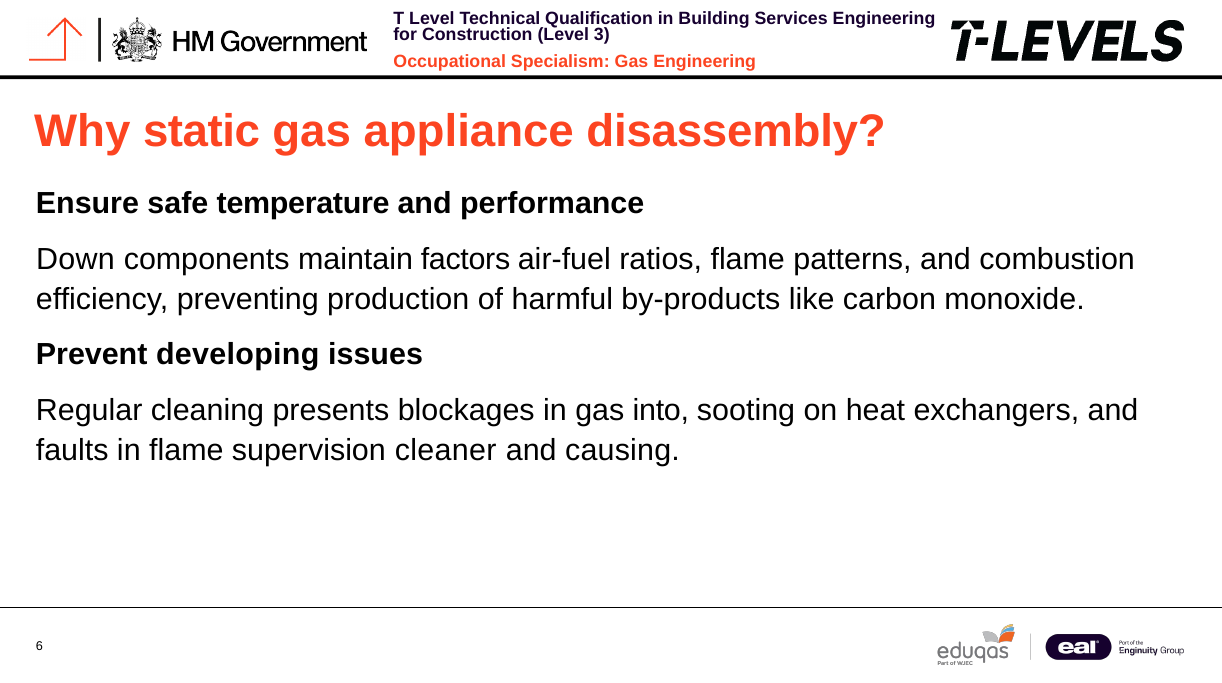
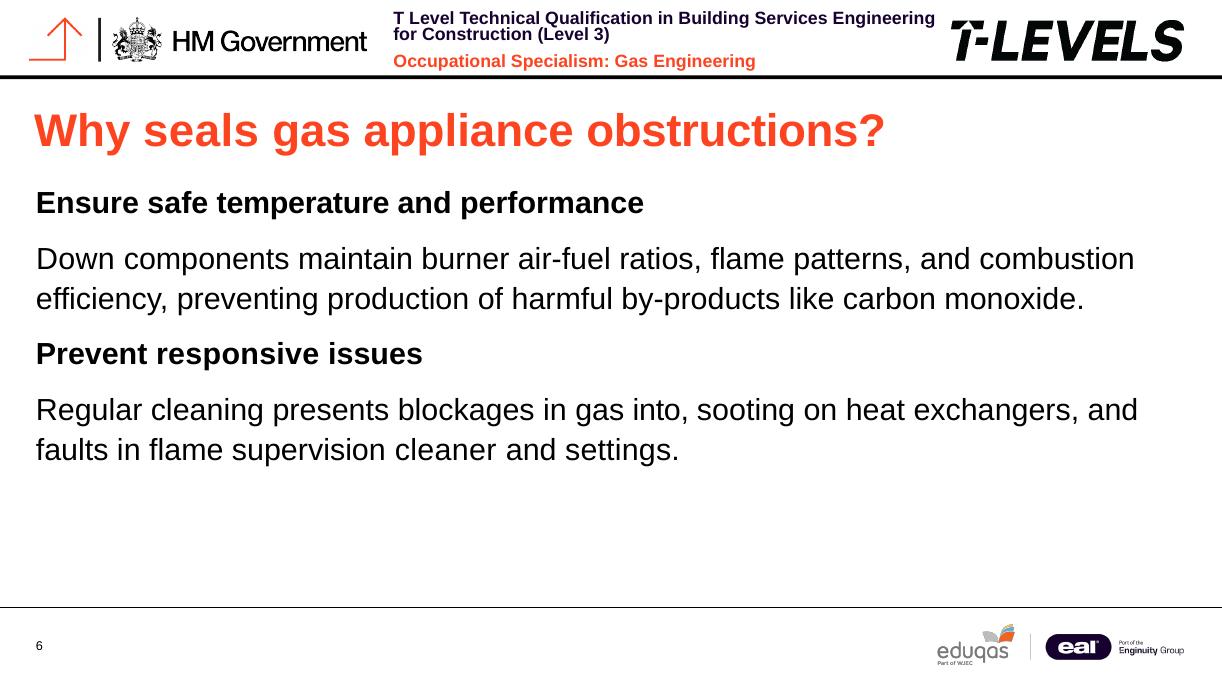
static: static -> seals
disassembly: disassembly -> obstructions
factors: factors -> burner
developing: developing -> responsive
causing: causing -> settings
